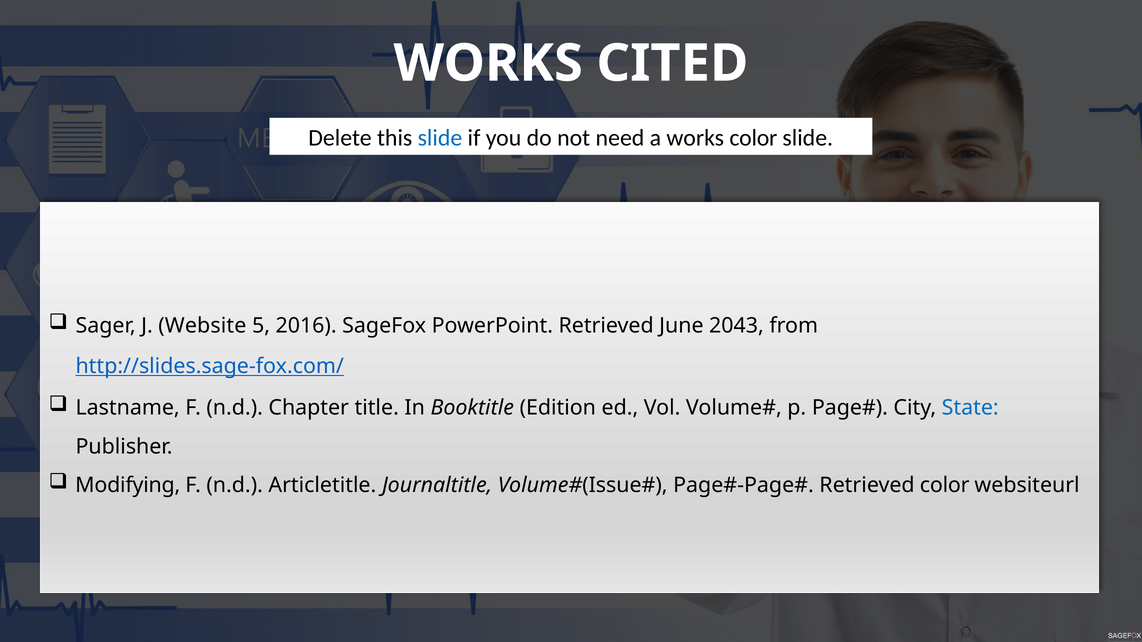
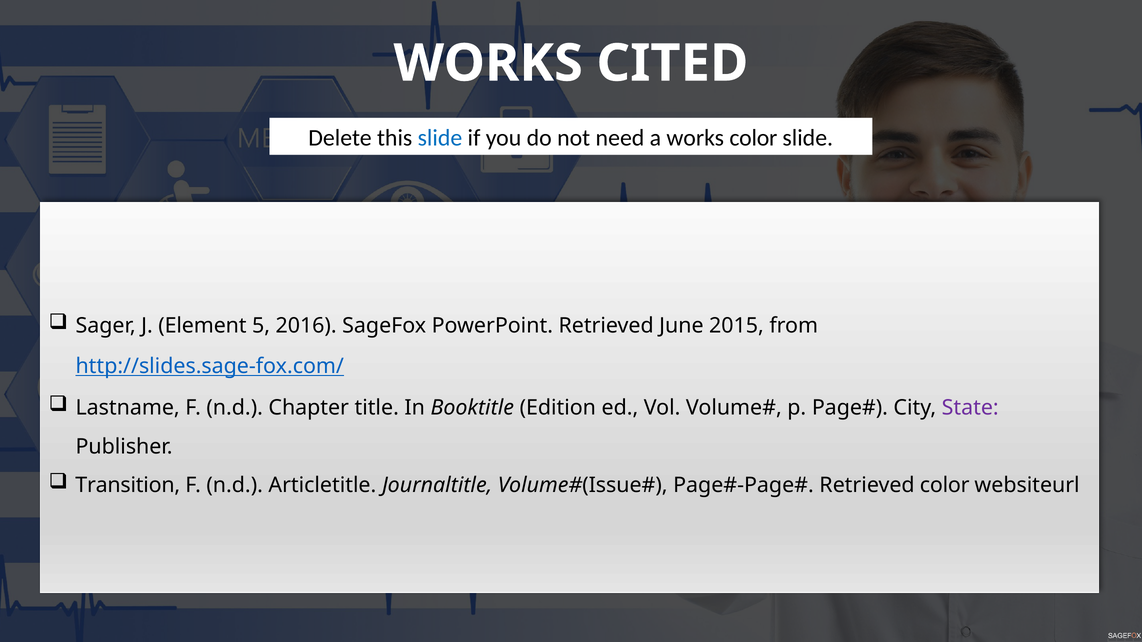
Website: Website -> Element
2043: 2043 -> 2015
State colour: blue -> purple
Modifying: Modifying -> Transition
